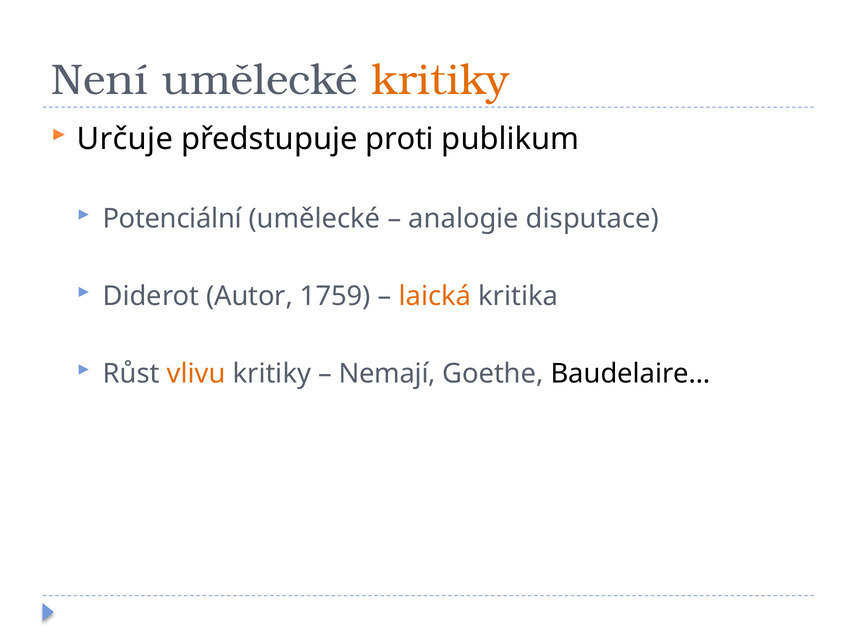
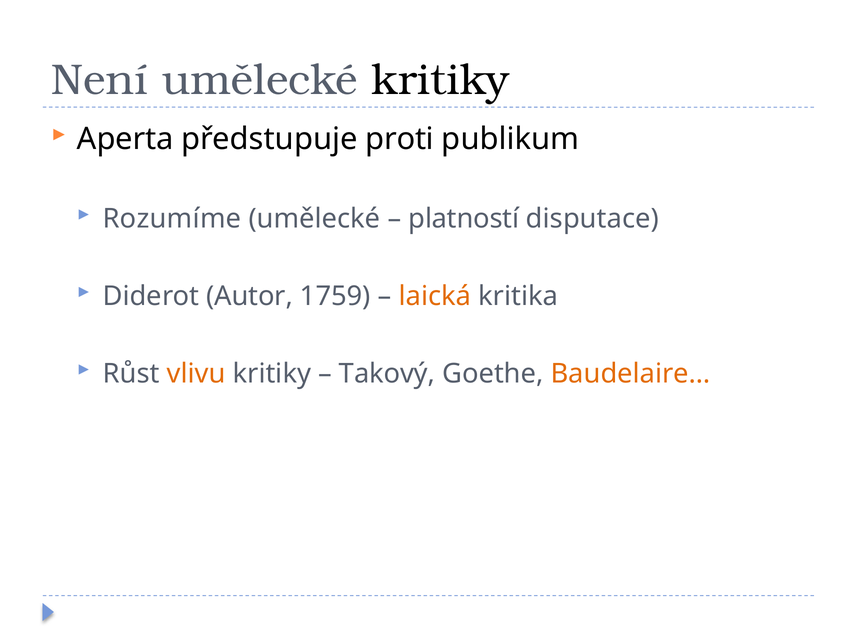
kritiky at (440, 80) colour: orange -> black
Určuje: Určuje -> Aperta
Potenciální: Potenciální -> Rozumíme
analogie: analogie -> platností
Nemají: Nemají -> Takový
Baudelaire… colour: black -> orange
